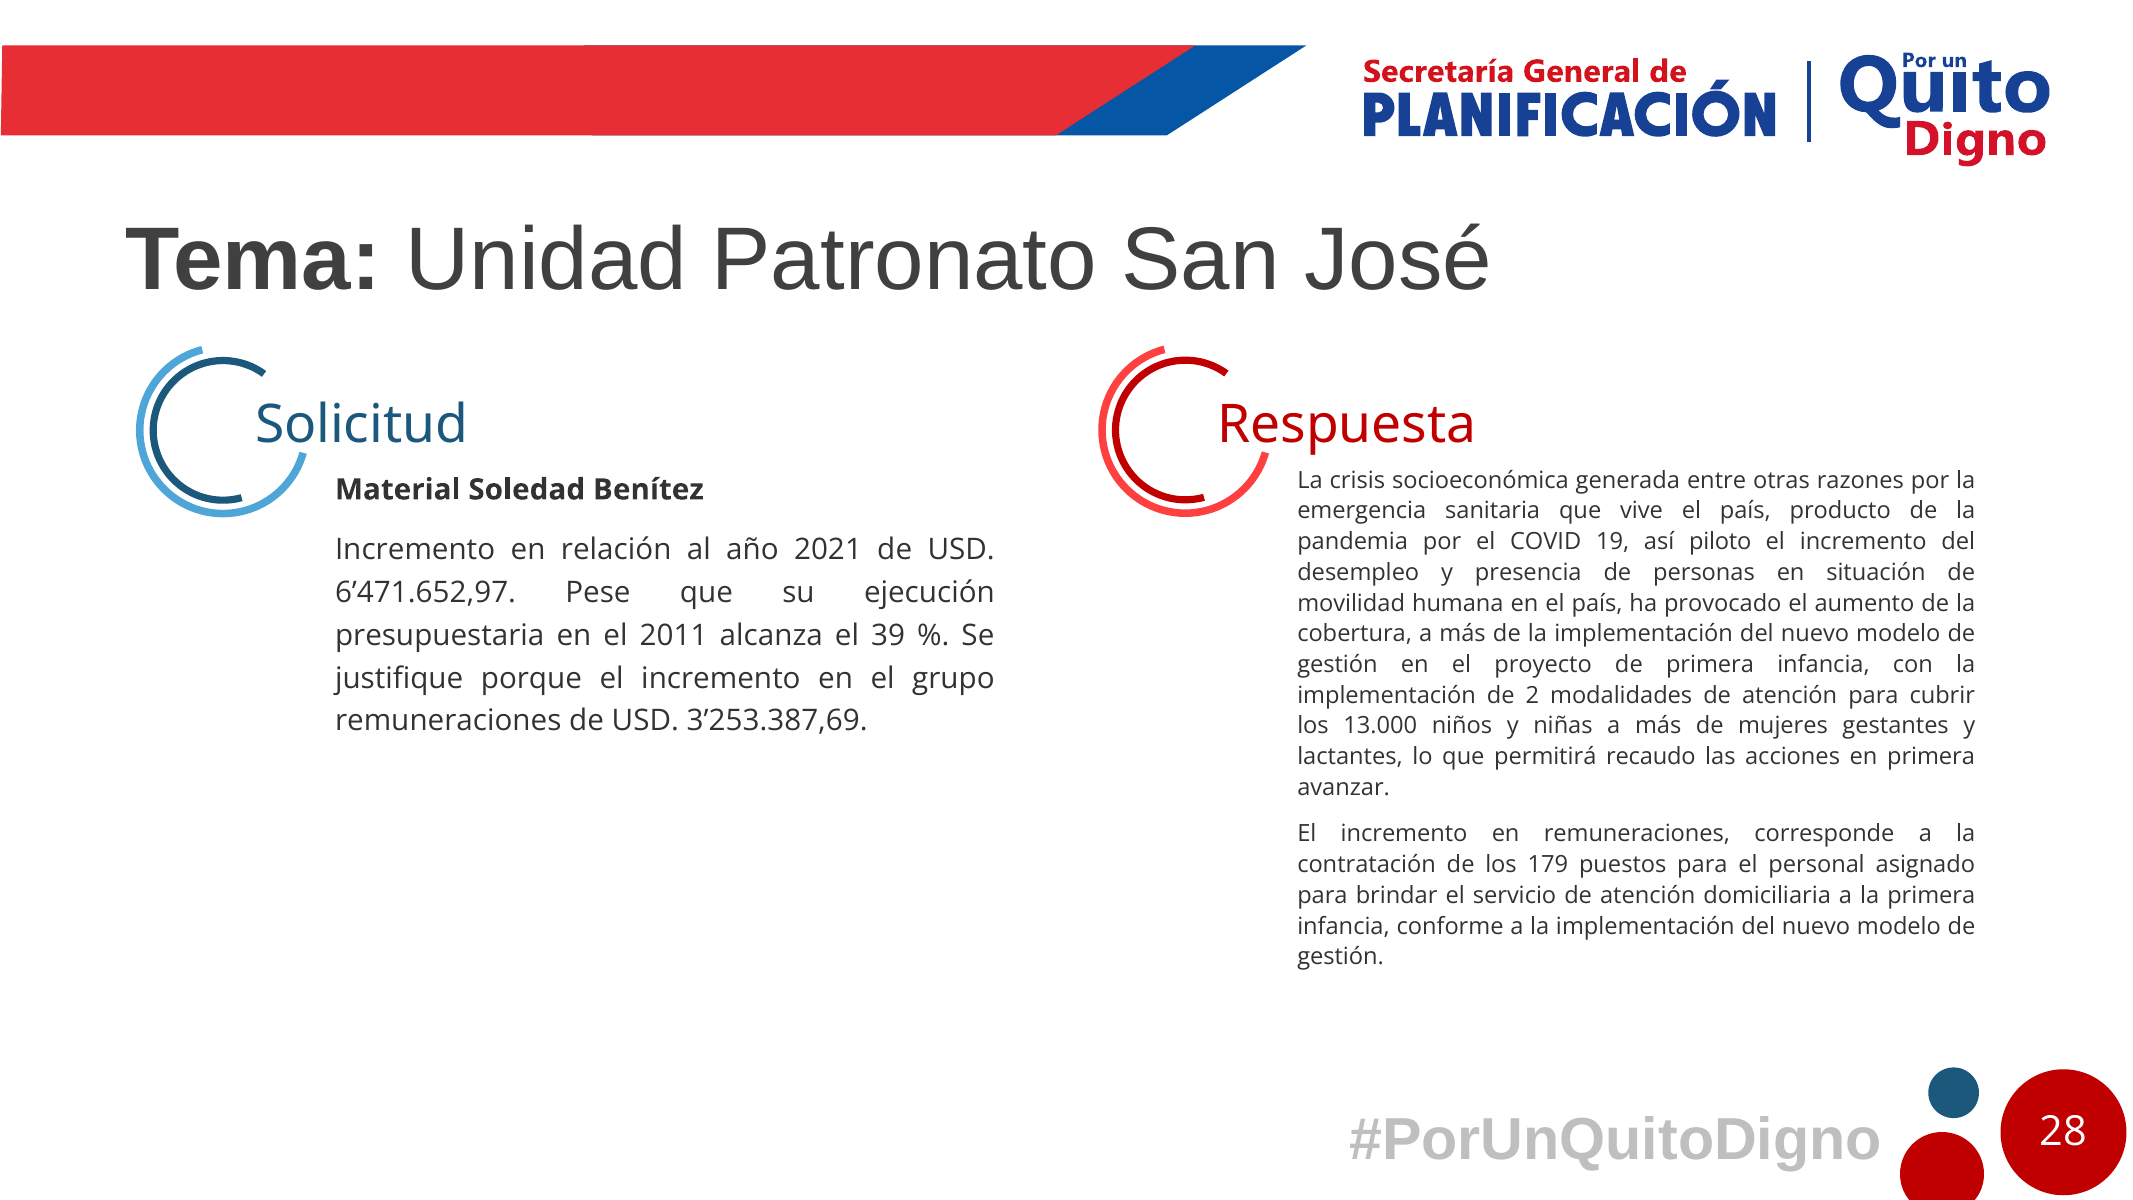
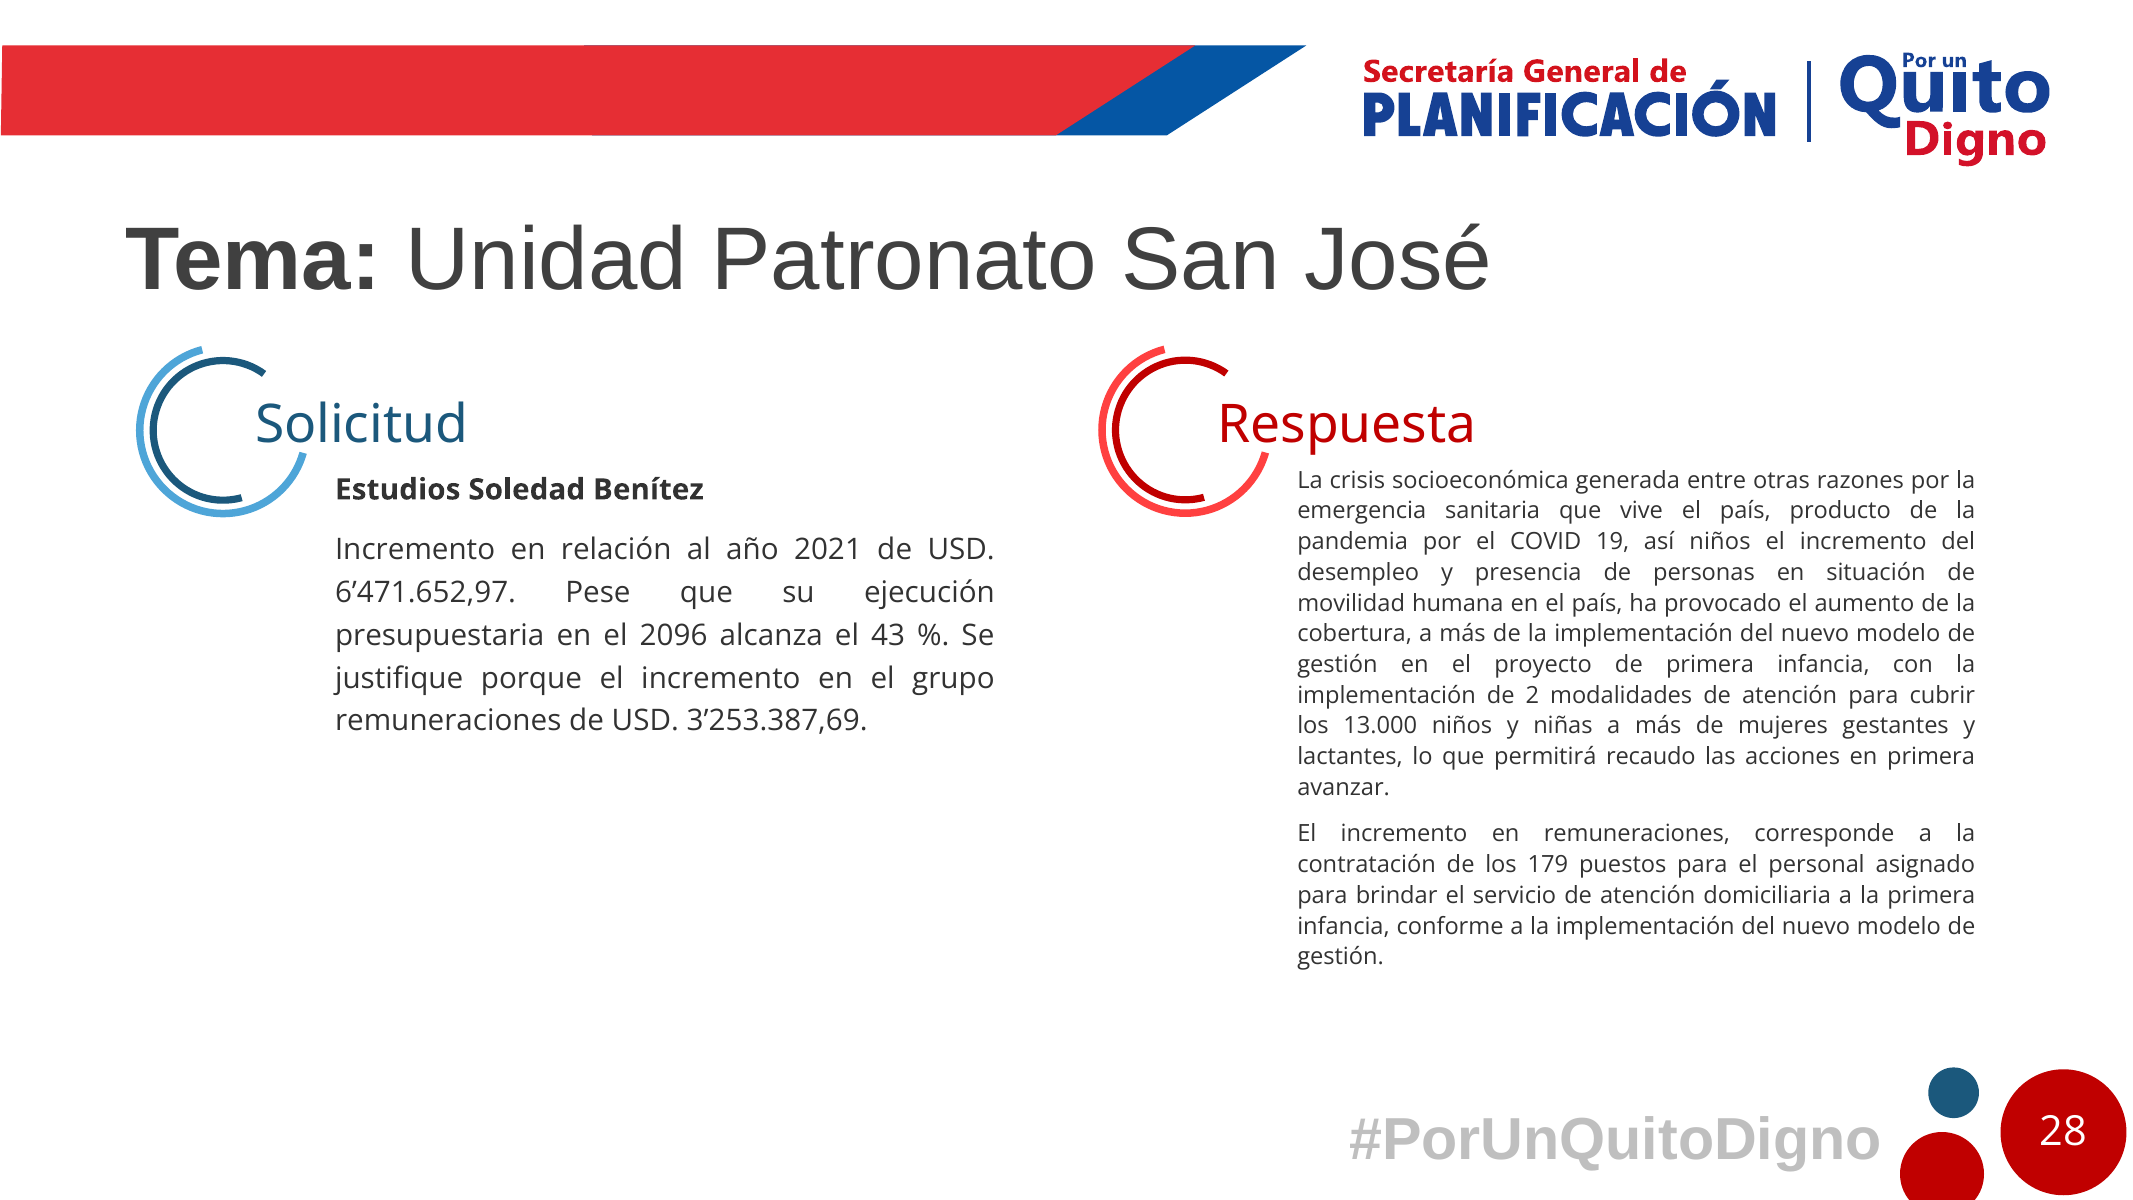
Material: Material -> Estudios
así piloto: piloto -> niños
2011: 2011 -> 2096
39: 39 -> 43
